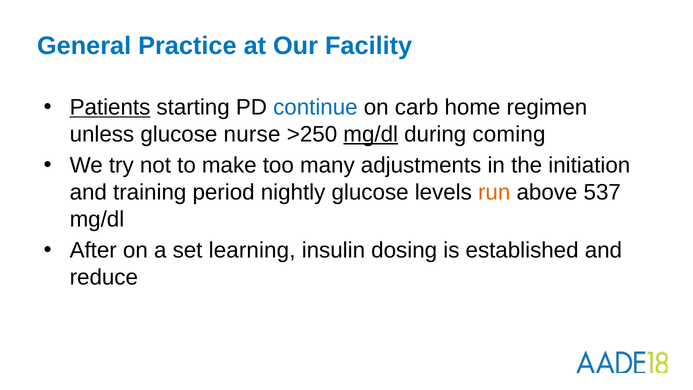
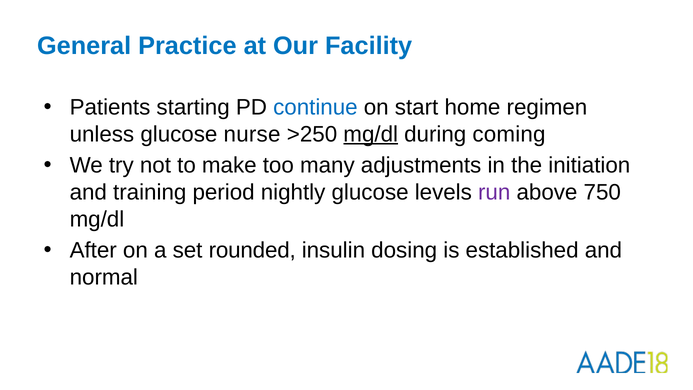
Patients underline: present -> none
carb: carb -> start
run colour: orange -> purple
537: 537 -> 750
learning: learning -> rounded
reduce: reduce -> normal
